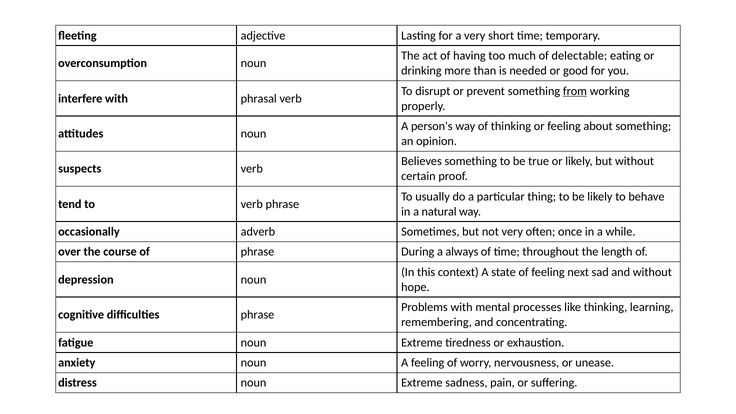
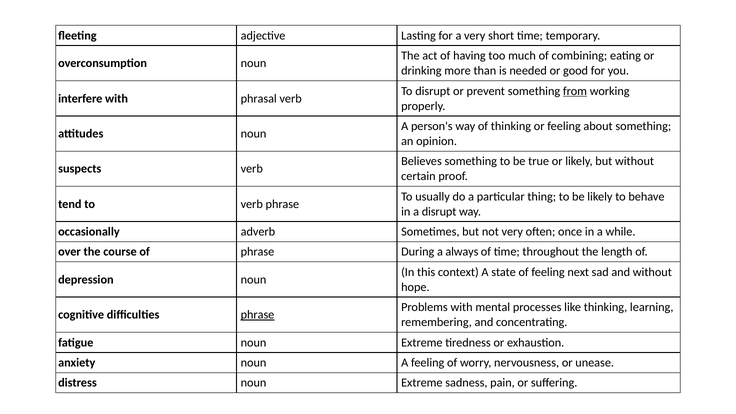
delectable: delectable -> combining
a natural: natural -> disrupt
phrase at (258, 315) underline: none -> present
